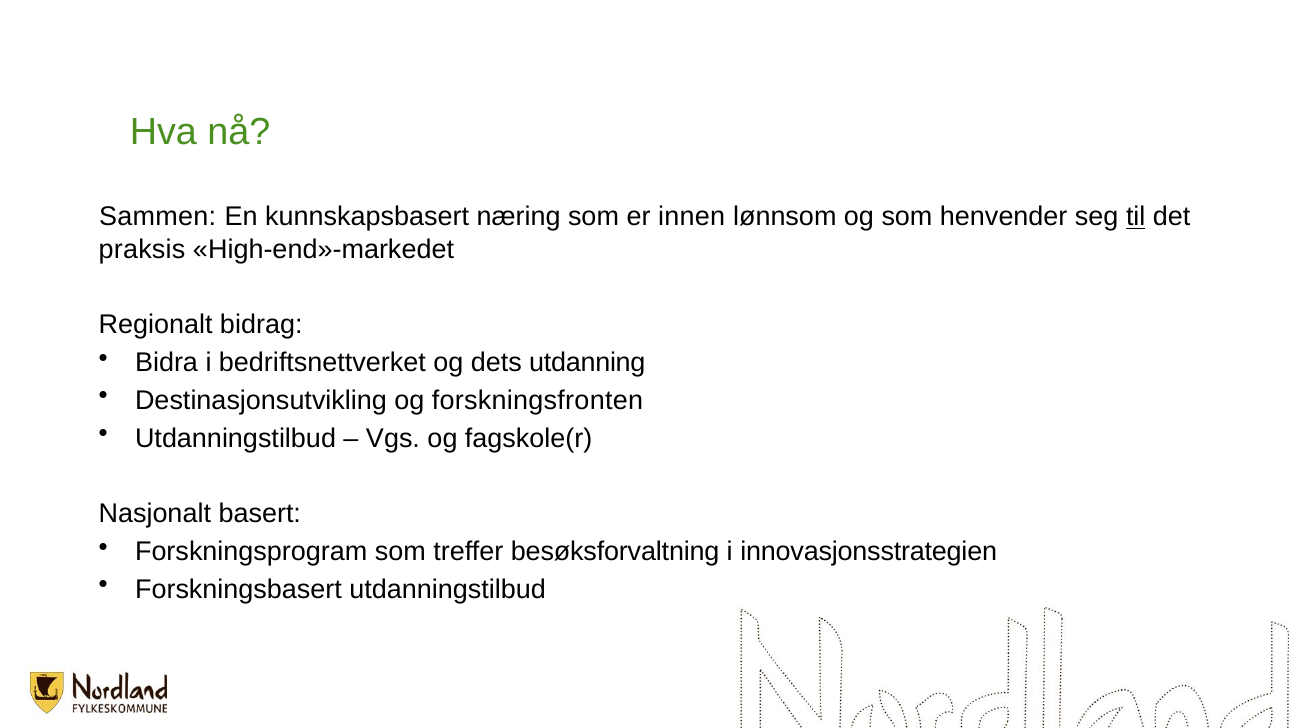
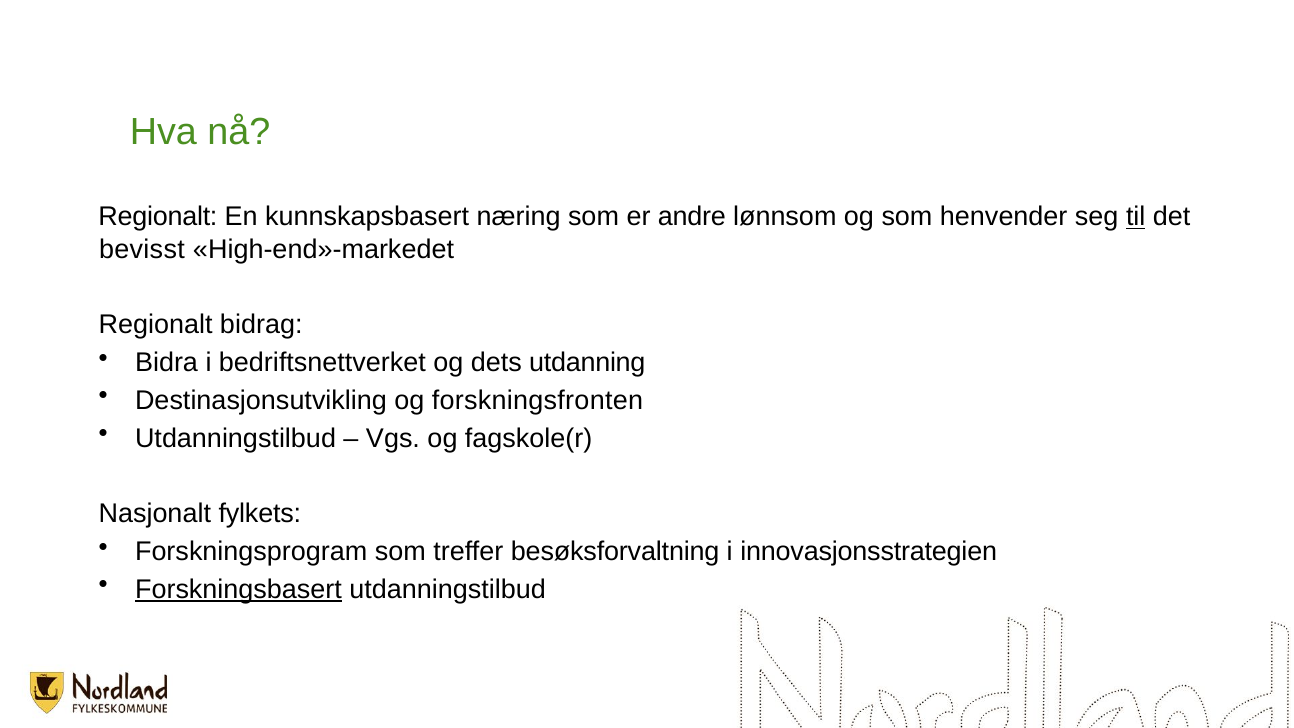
Sammen at (158, 217): Sammen -> Regionalt
innen: innen -> andre
praksis: praksis -> bevisst
basert: basert -> fylkets
Forskningsbasert underline: none -> present
